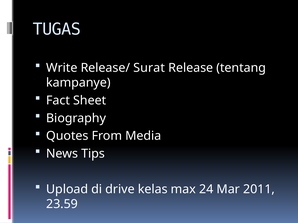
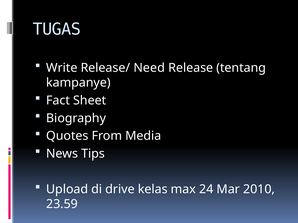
Surat: Surat -> Need
2011: 2011 -> 2010
